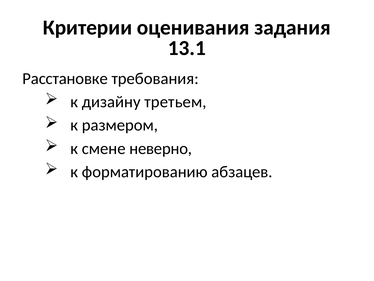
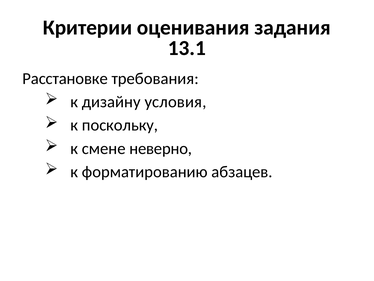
третьем: третьем -> условия
размером: размером -> поскольку
